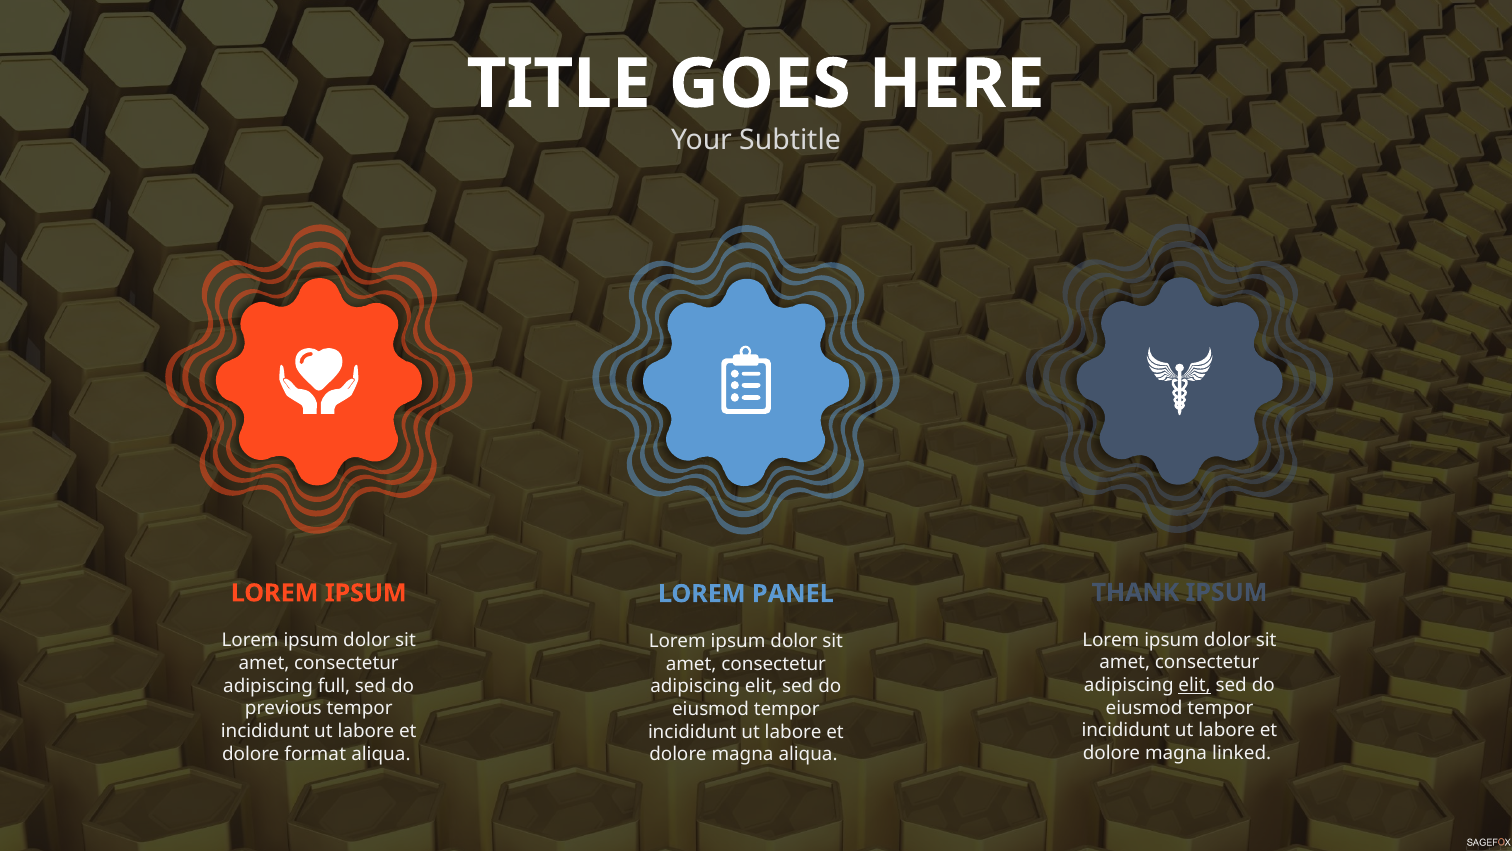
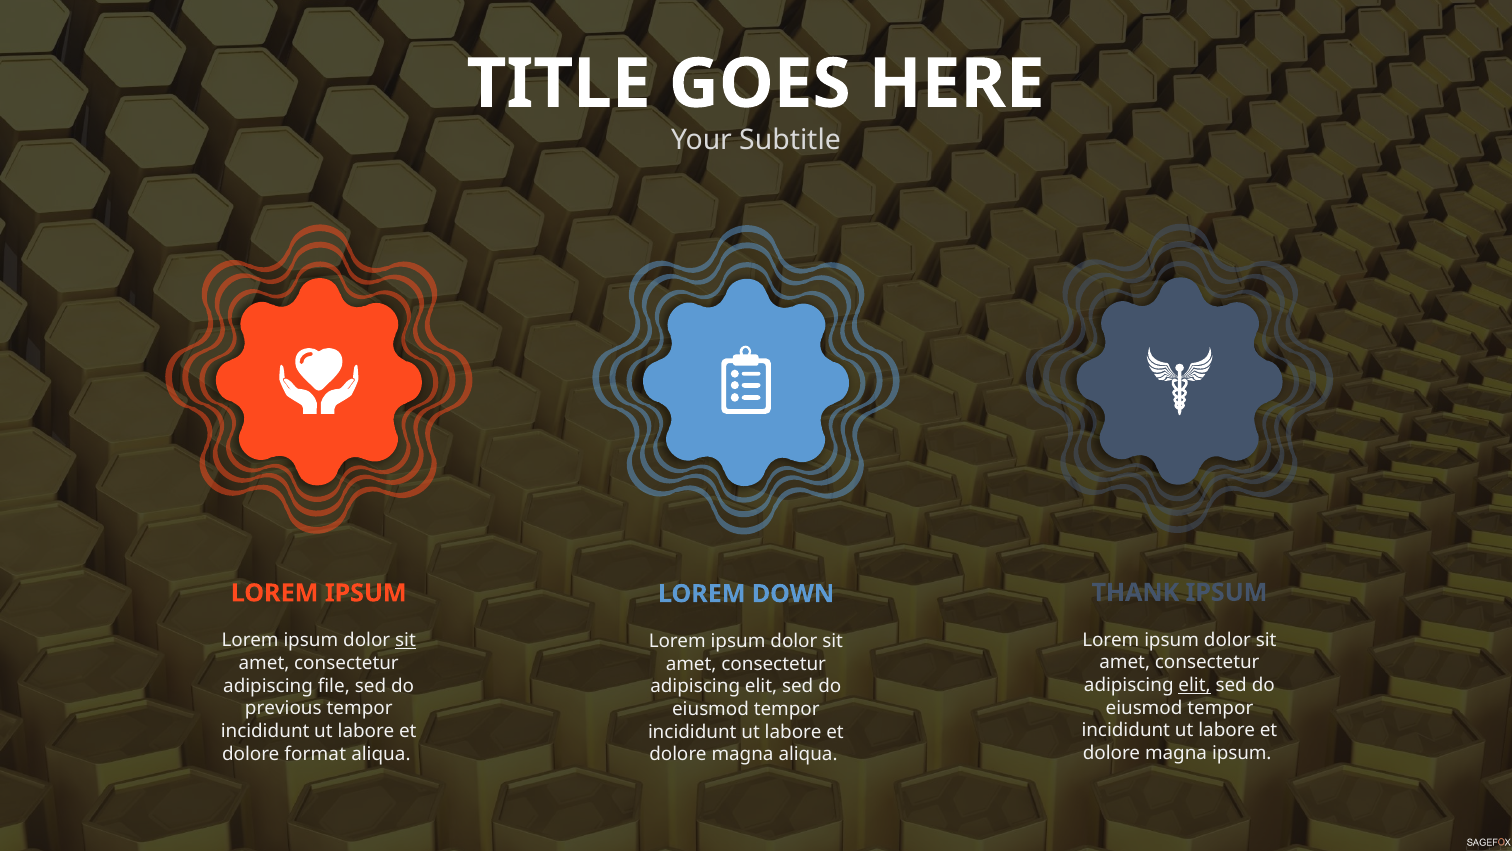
PANEL: PANEL -> DOWN
sit at (406, 640) underline: none -> present
full: full -> file
magna linked: linked -> ipsum
